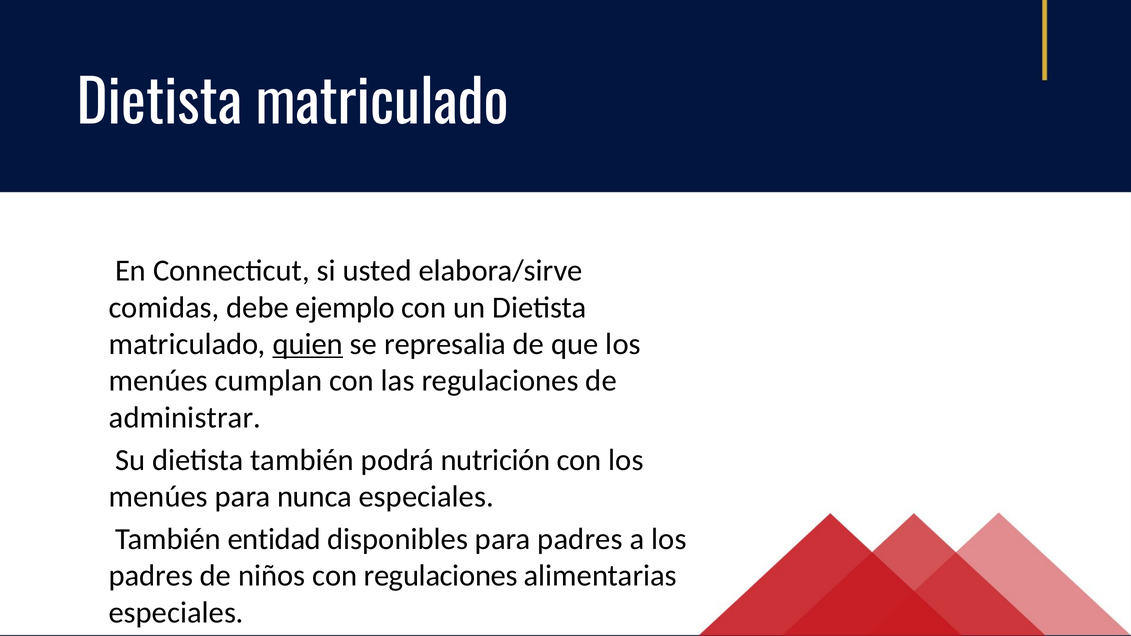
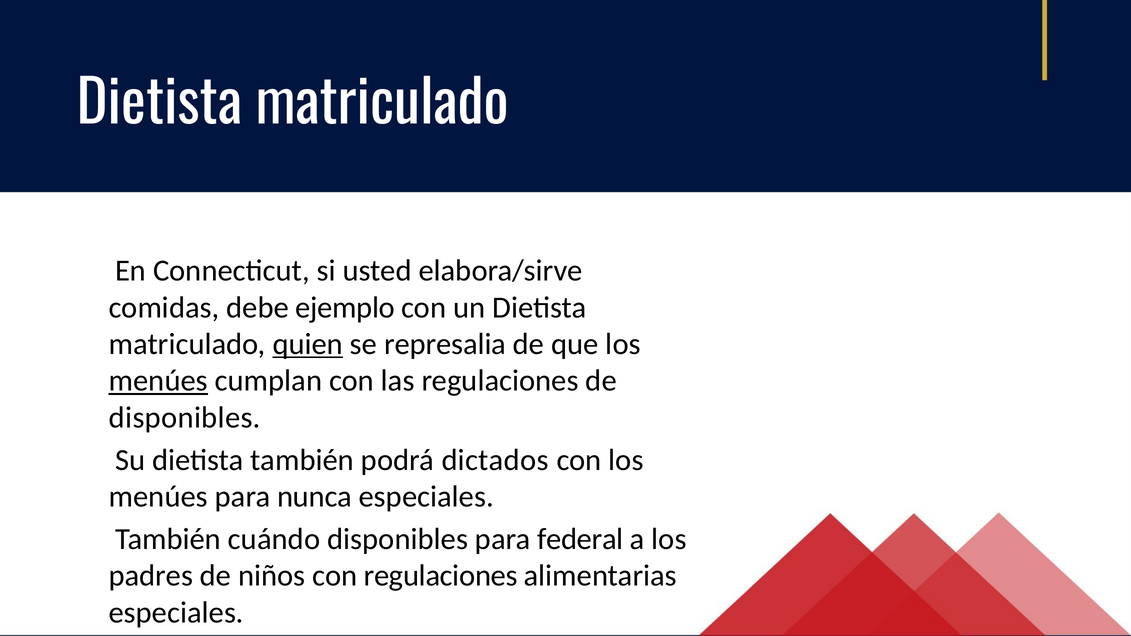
menúes at (158, 381) underline: none -> present
administrar at (185, 418): administrar -> disponibles
nutrición: nutrición -> dictados
entidad: entidad -> cuándo
para padres: padres -> federal
